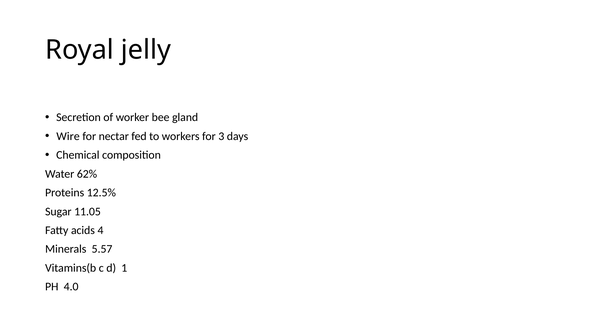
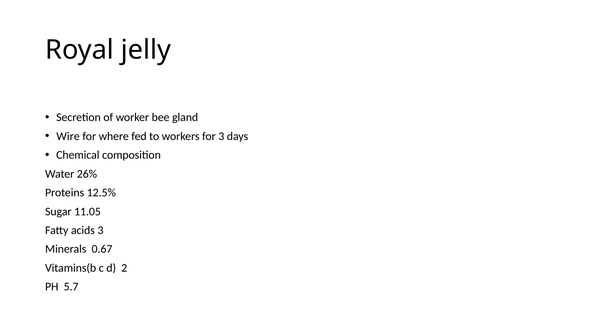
nectar: nectar -> where
62%: 62% -> 26%
acids 4: 4 -> 3
5.57: 5.57 -> 0.67
1: 1 -> 2
4.0: 4.0 -> 5.7
